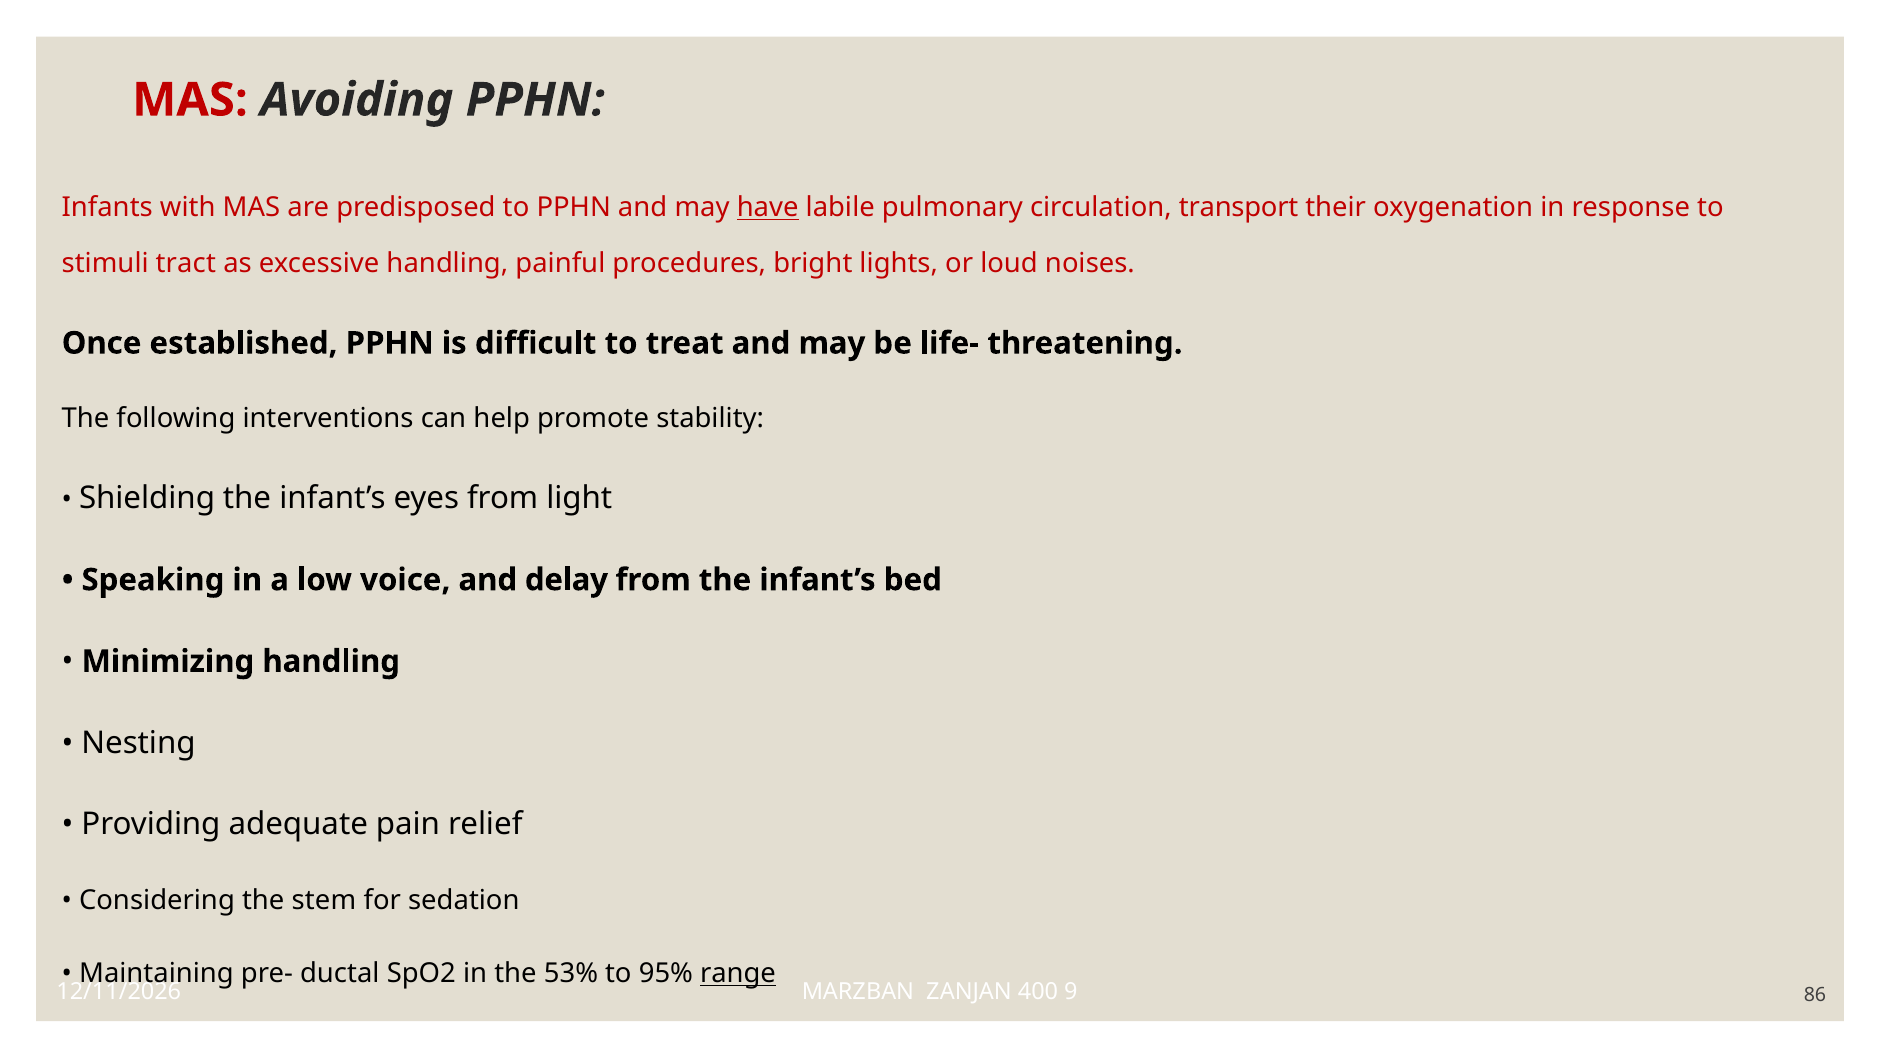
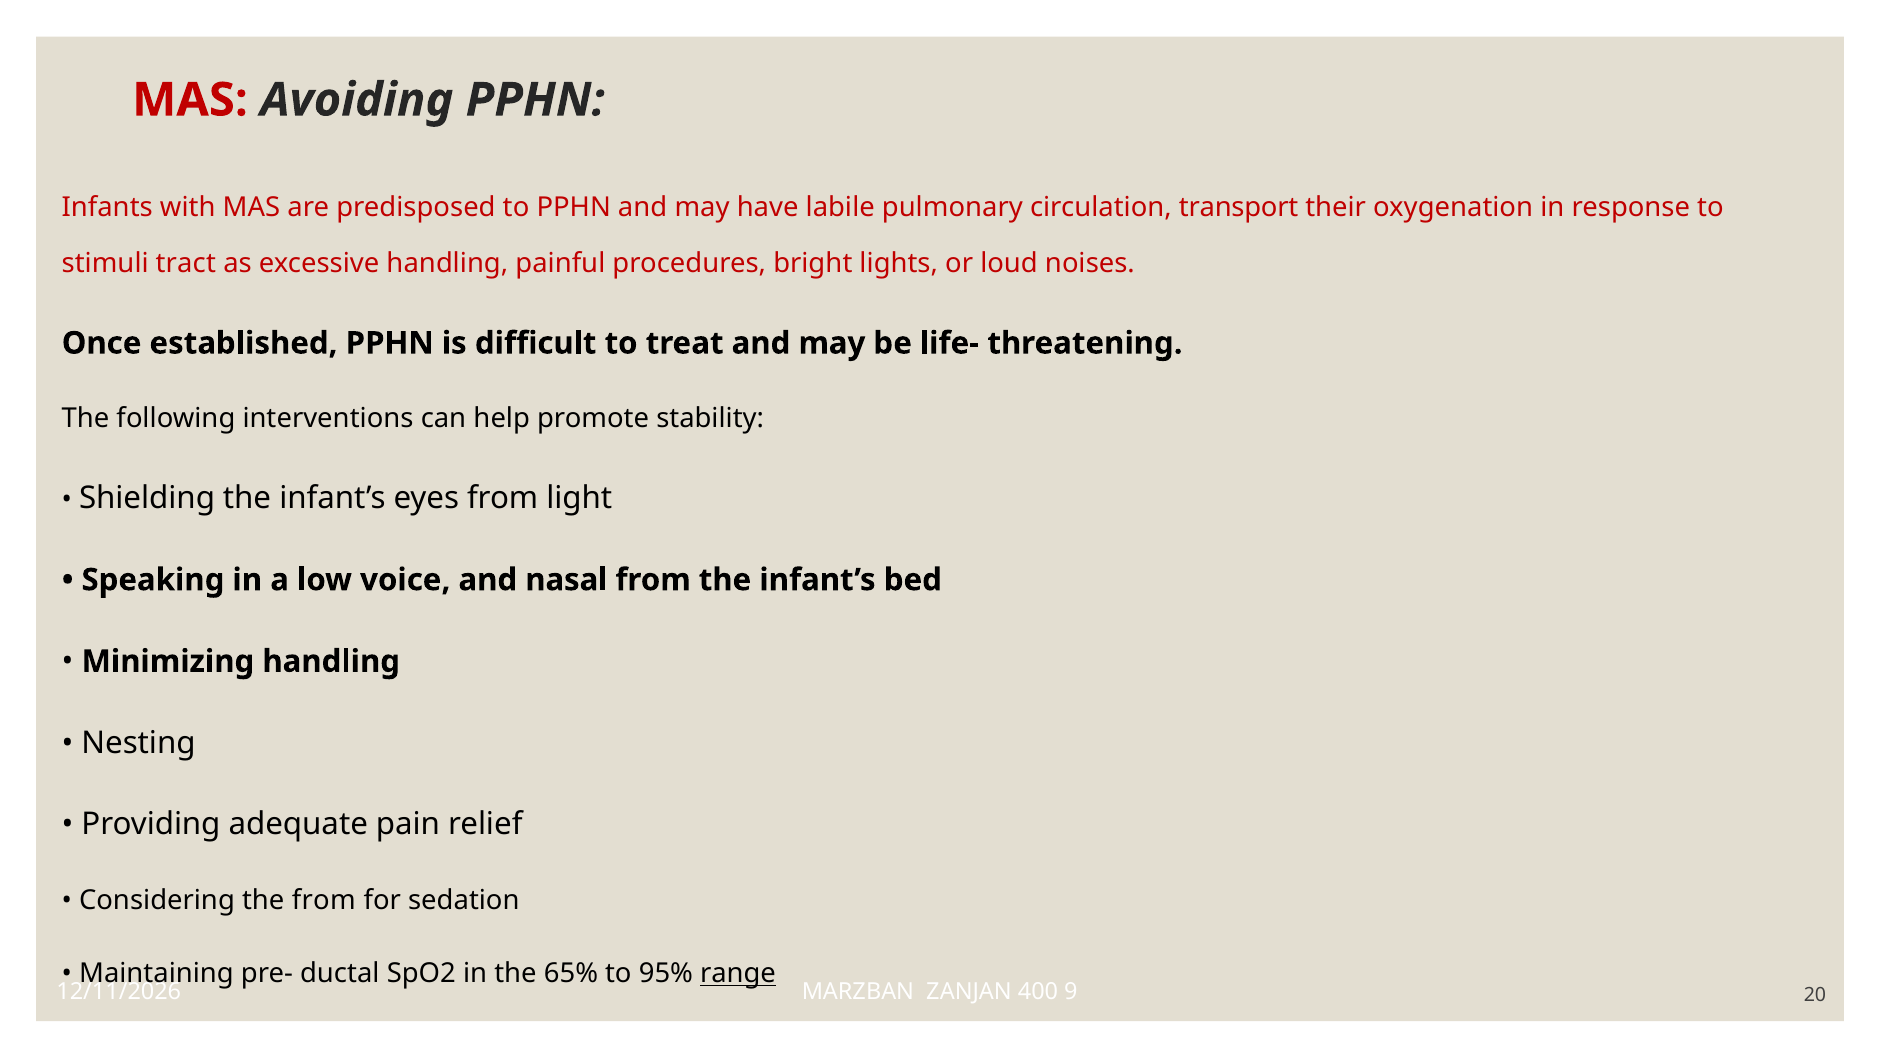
have underline: present -> none
delay: delay -> nasal
the stem: stem -> from
53%: 53% -> 65%
86: 86 -> 20
